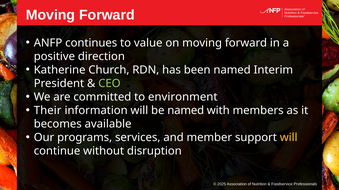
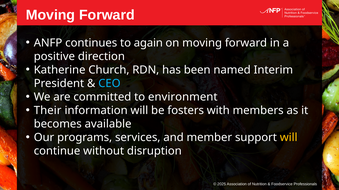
value: value -> again
CEO colour: light green -> light blue
be named: named -> fosters
